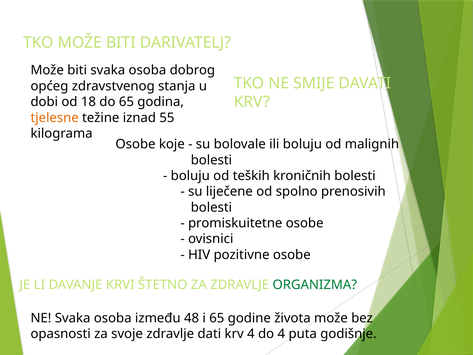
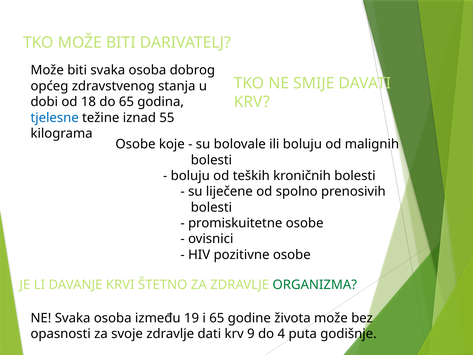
tjelesne colour: orange -> blue
48: 48 -> 19
krv 4: 4 -> 9
